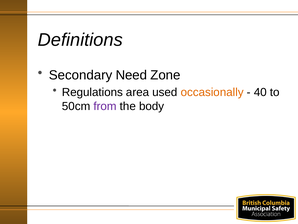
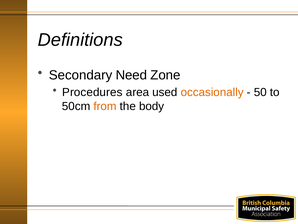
Regulations: Regulations -> Procedures
40: 40 -> 50
from colour: purple -> orange
